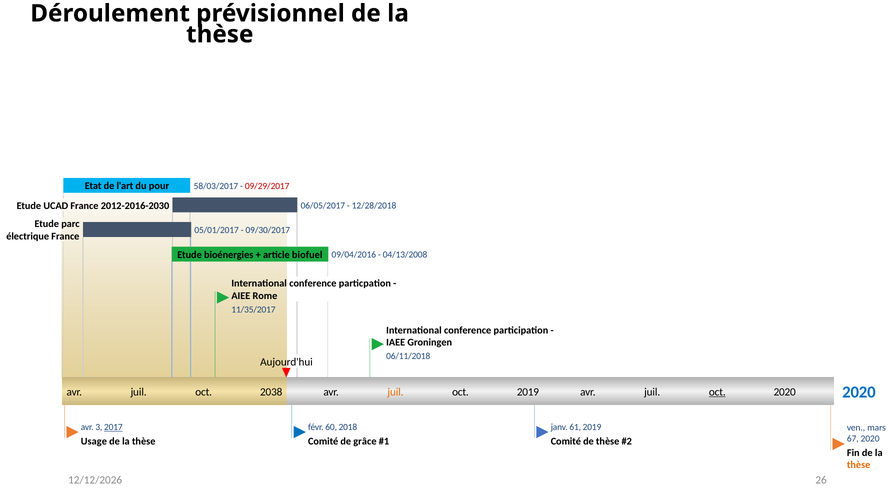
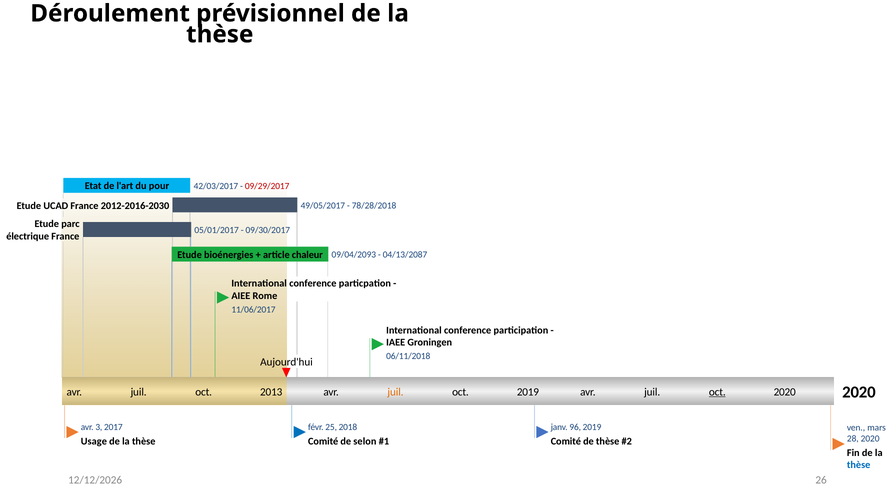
58/03/2017: 58/03/2017 -> 42/03/2017
06/05/2017: 06/05/2017 -> 49/05/2017
12/28/2018: 12/28/2018 -> 78/28/2018
biofuel: biofuel -> chaleur
09/04/2016: 09/04/2016 -> 09/04/2093
04/13/2008: 04/13/2008 -> 04/13/2087
11/35/2017: 11/35/2017 -> 11/06/2017
2020 at (859, 393) colour: blue -> black
2038: 2038 -> 2013
2017 underline: present -> none
60: 60 -> 25
61: 61 -> 96
67: 67 -> 28
grâce: grâce -> selon
thèse at (859, 465) colour: orange -> blue
